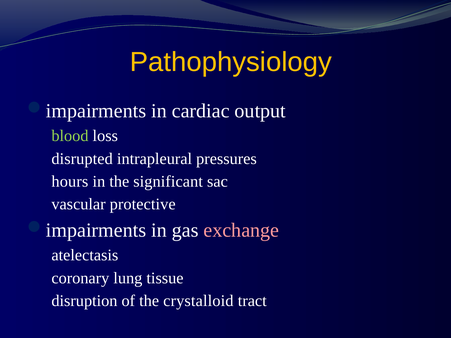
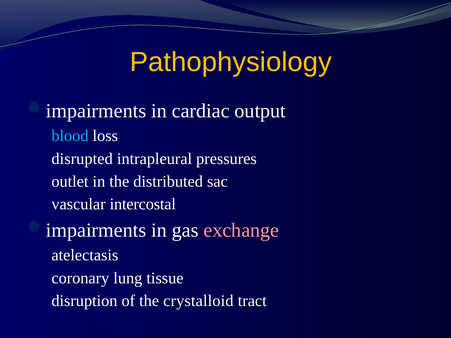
blood colour: light green -> light blue
hours: hours -> outlet
significant: significant -> distributed
protective: protective -> intercostal
